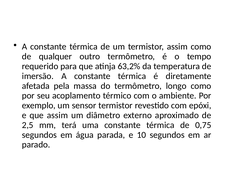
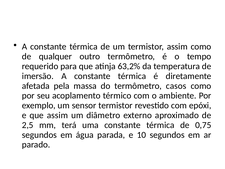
longo: longo -> casos
